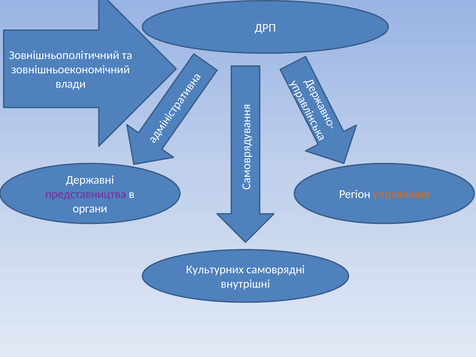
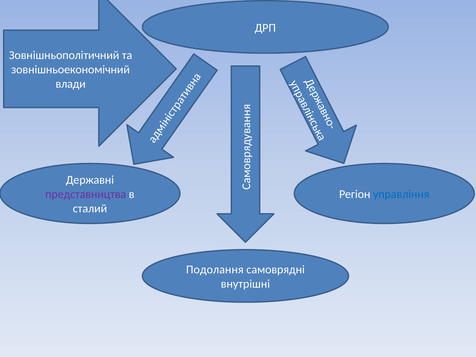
управління colour: orange -> blue
органи: органи -> сталий
Культурних: Культурних -> Подолання
